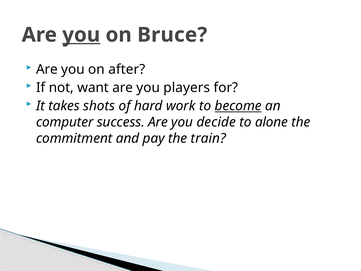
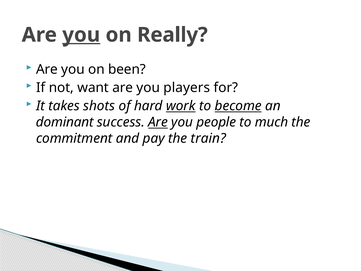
Bruce: Bruce -> Really
after: after -> been
work underline: none -> present
computer: computer -> dominant
Are at (158, 122) underline: none -> present
decide: decide -> people
alone: alone -> much
